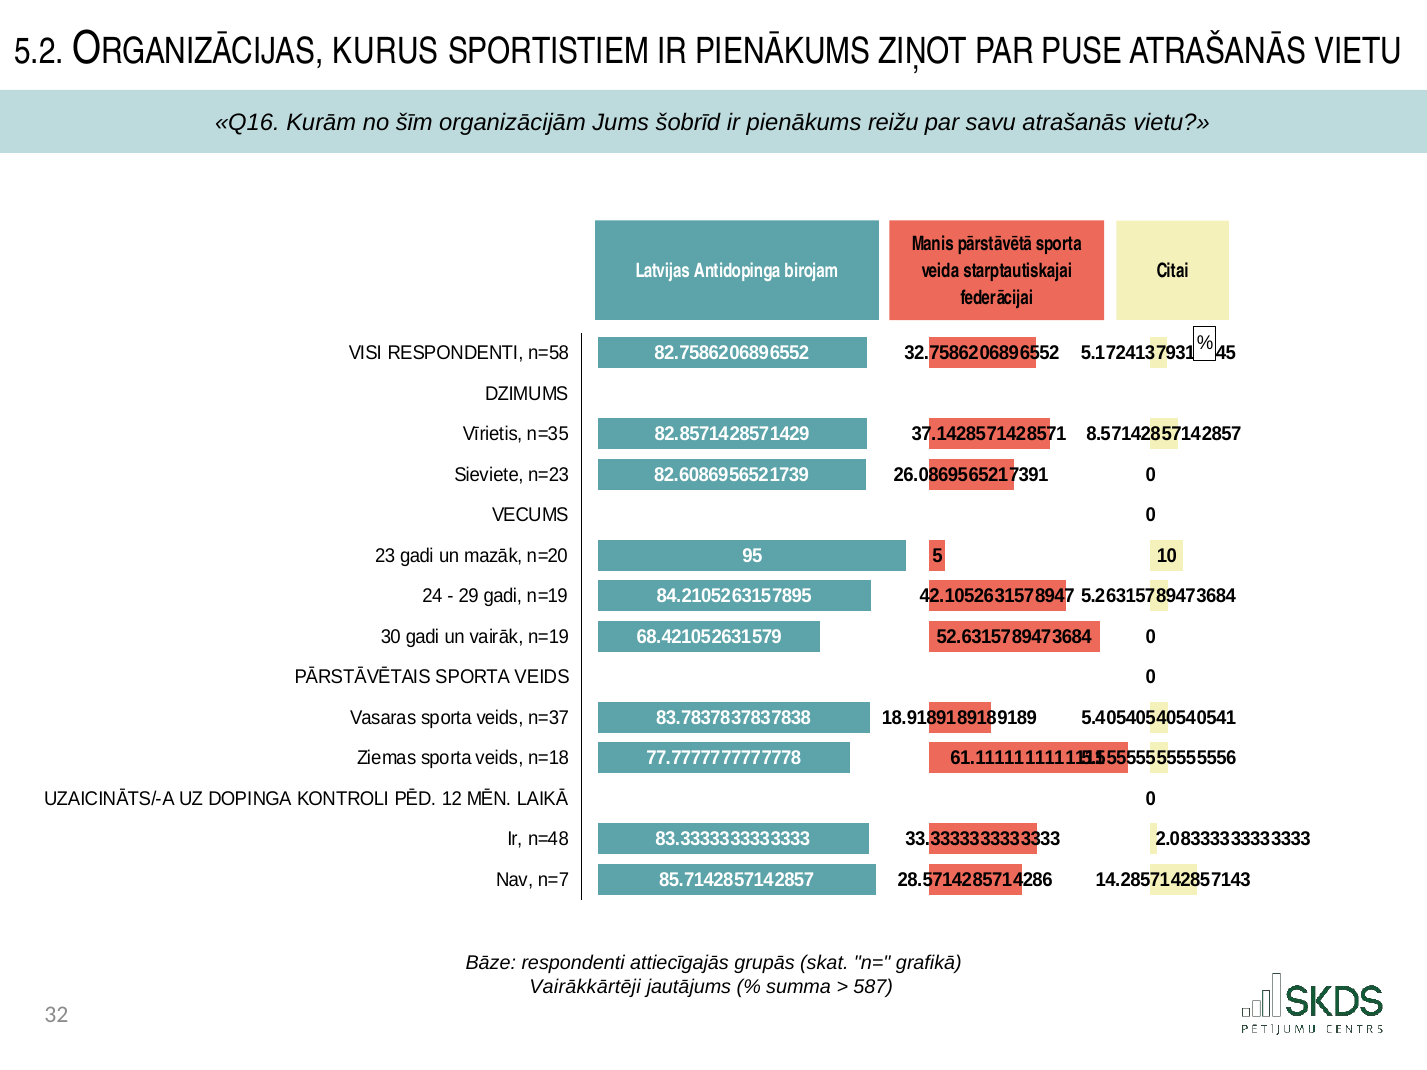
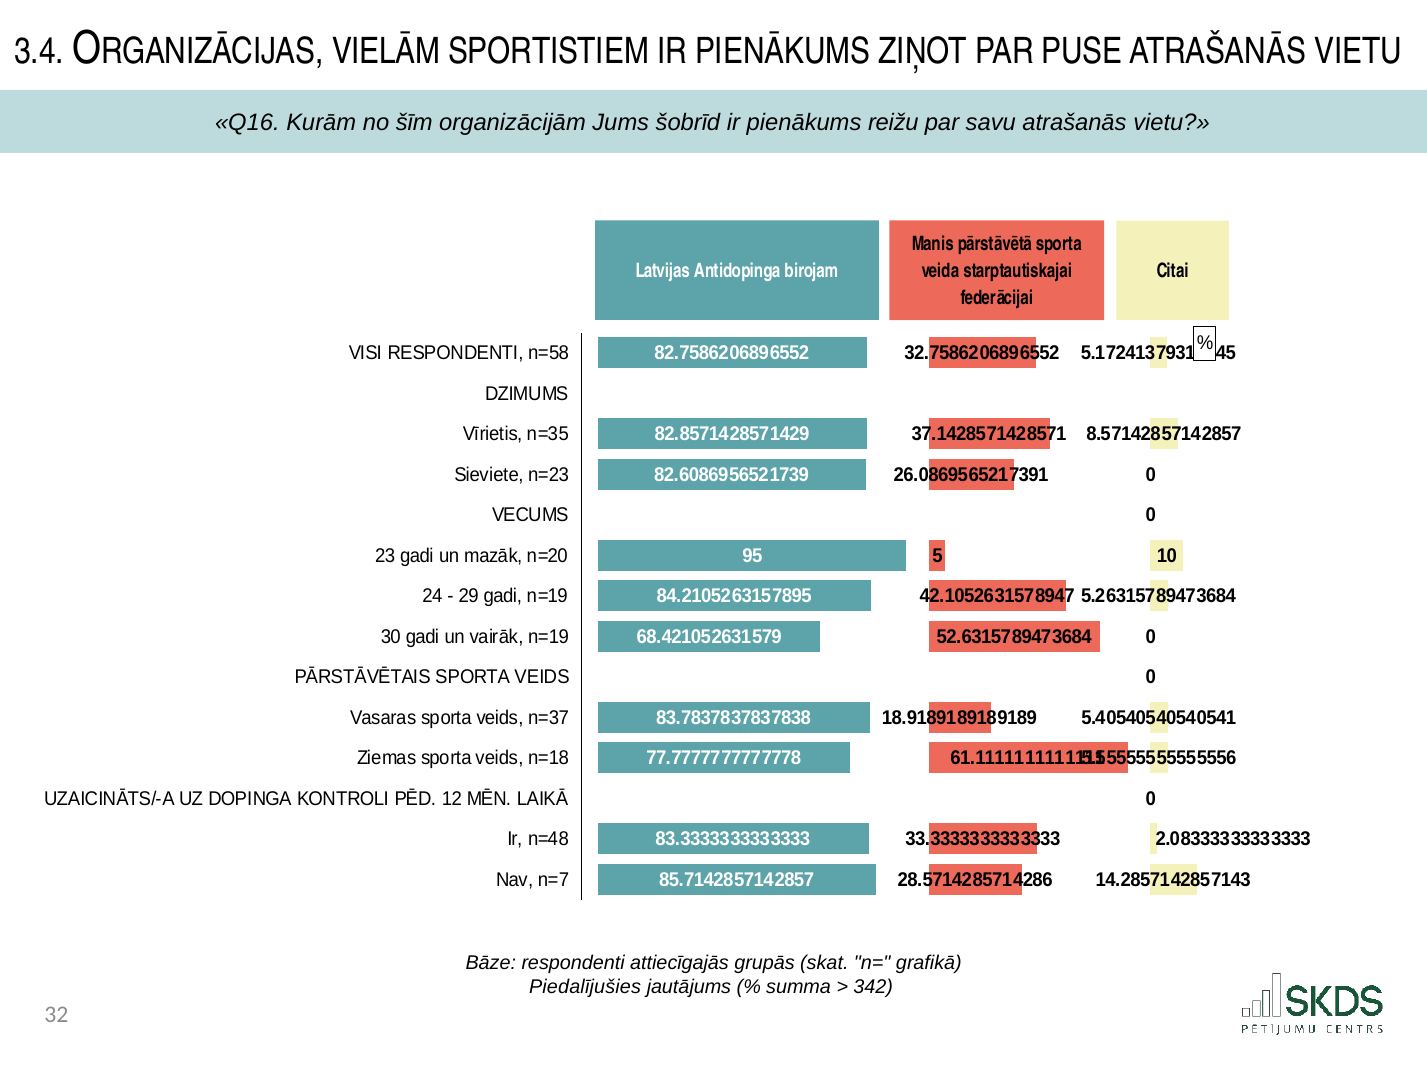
5.2: 5.2 -> 3.4
KURUS: KURUS -> VIELĀM
Vairākkārtēji: Vairākkārtēji -> Piedalījušies
587: 587 -> 342
